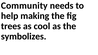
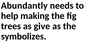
Community: Community -> Abundantly
cool: cool -> give
